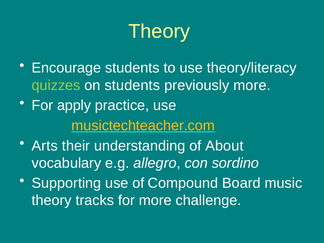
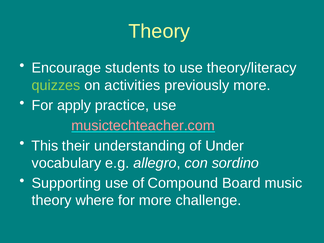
on students: students -> activities
musictechteacher.com colour: yellow -> pink
Arts: Arts -> This
About: About -> Under
tracks: tracks -> where
